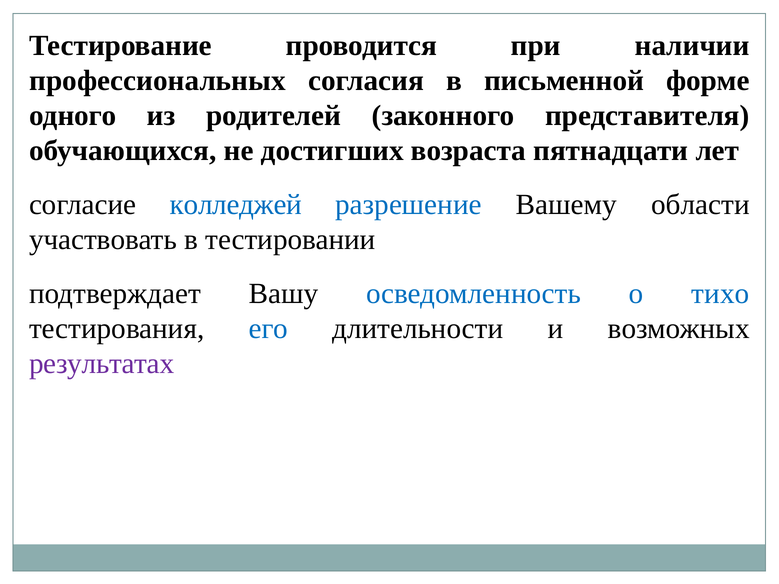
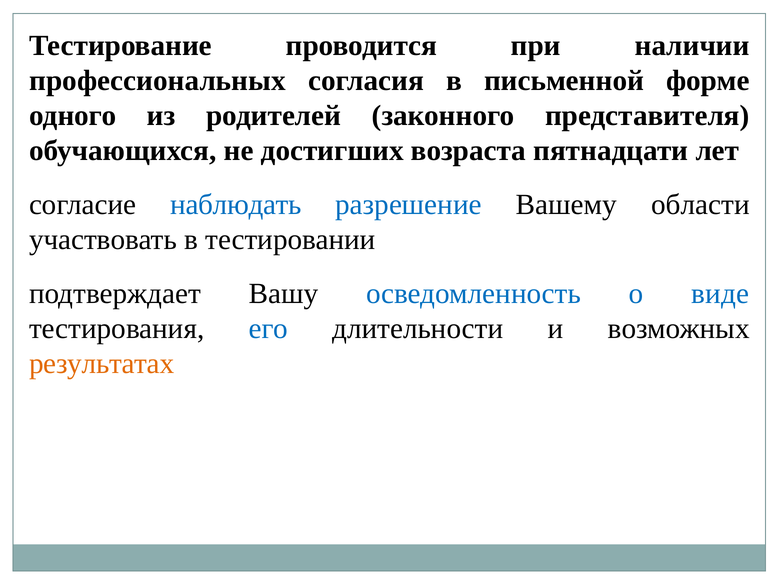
колледжей: колледжей -> наблюдать
тихо: тихо -> виде
результатах colour: purple -> orange
